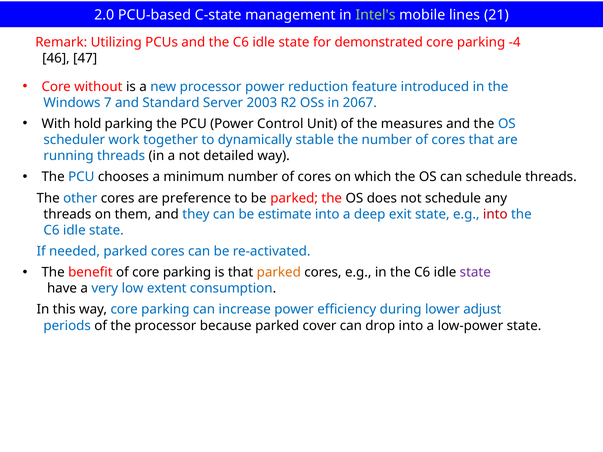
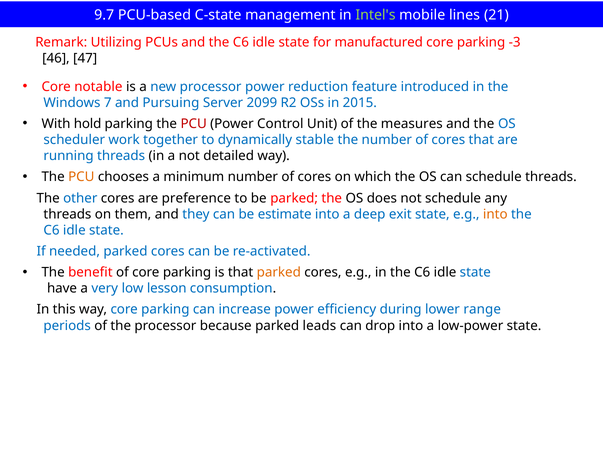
2.0: 2.0 -> 9.7
demonstrated: demonstrated -> manufactured
-4: -4 -> -3
without: without -> notable
Standard: Standard -> Pursuing
2003: 2003 -> 2099
2067: 2067 -> 2015
PCU at (194, 124) colour: black -> red
PCU at (81, 177) colour: blue -> orange
into at (495, 214) colour: red -> orange
state at (475, 273) colour: purple -> blue
extent: extent -> lesson
adjust: adjust -> range
cover: cover -> leads
